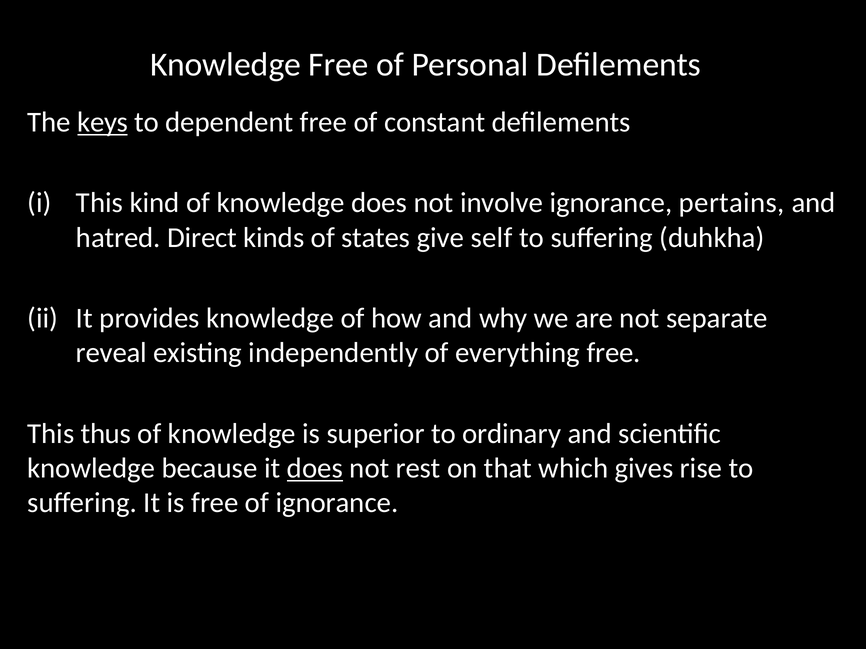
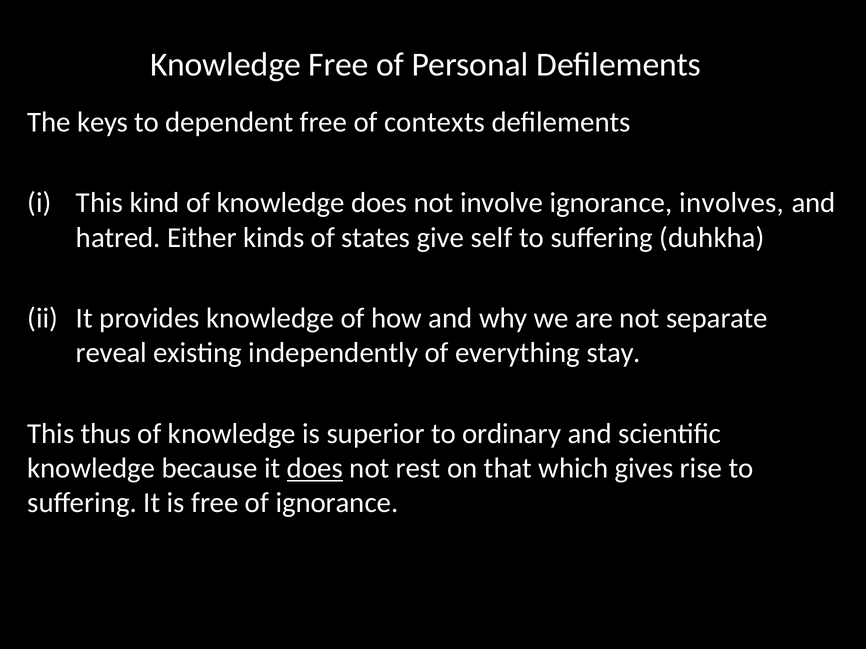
keys underline: present -> none
constant: constant -> contexts
pertains: pertains -> involves
Direct: Direct -> Either
everything free: free -> stay
